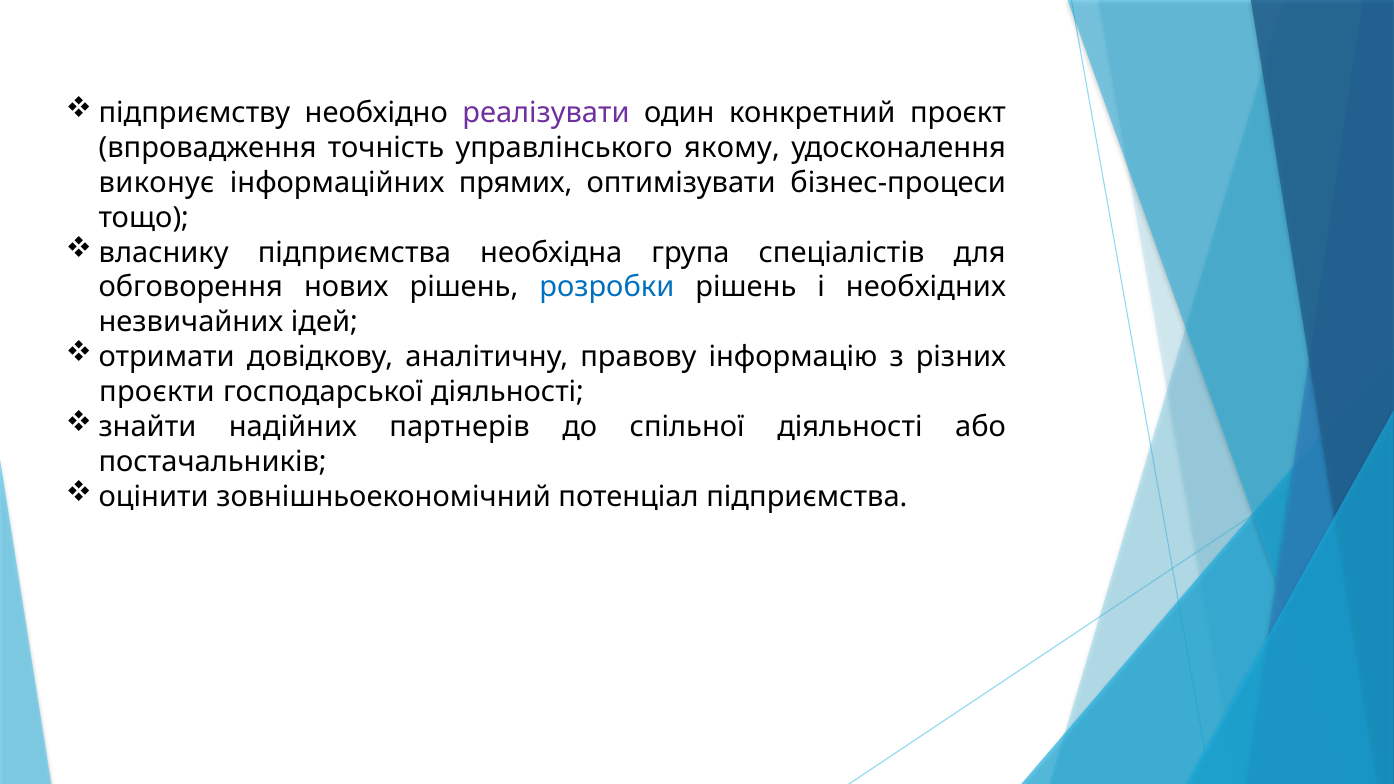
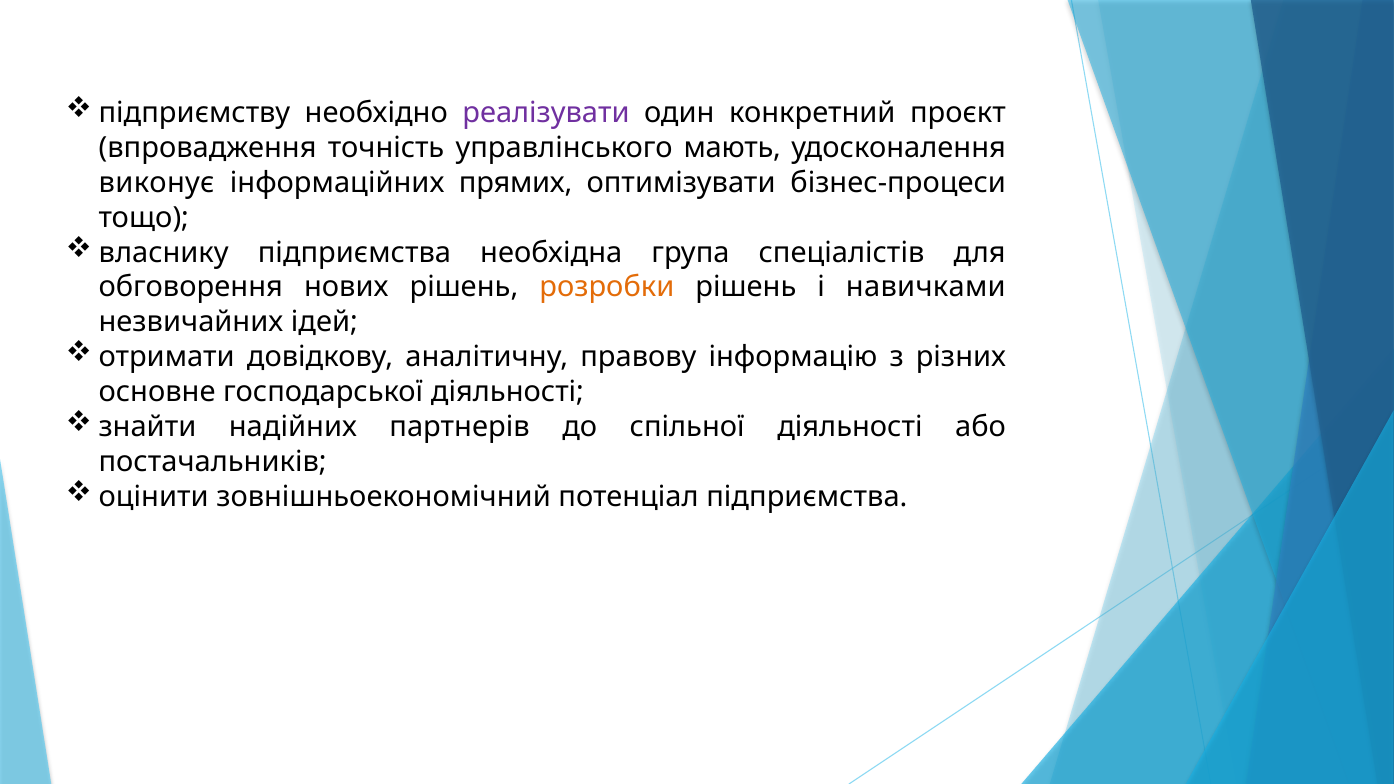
якому: якому -> мають
розробки colour: blue -> orange
необхідних: необхідних -> навичками
проєкти: проєкти -> основне
